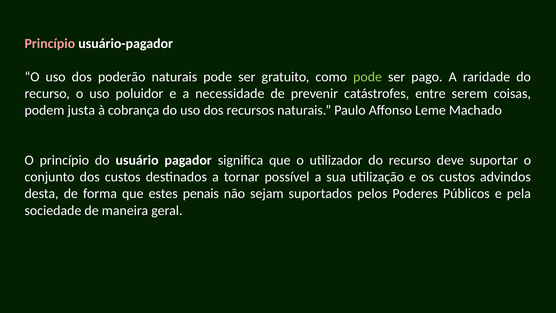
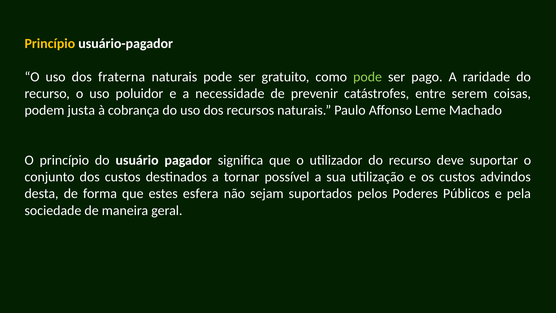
Princípio at (50, 43) colour: pink -> yellow
poderão: poderão -> fraterna
penais: penais -> esfera
